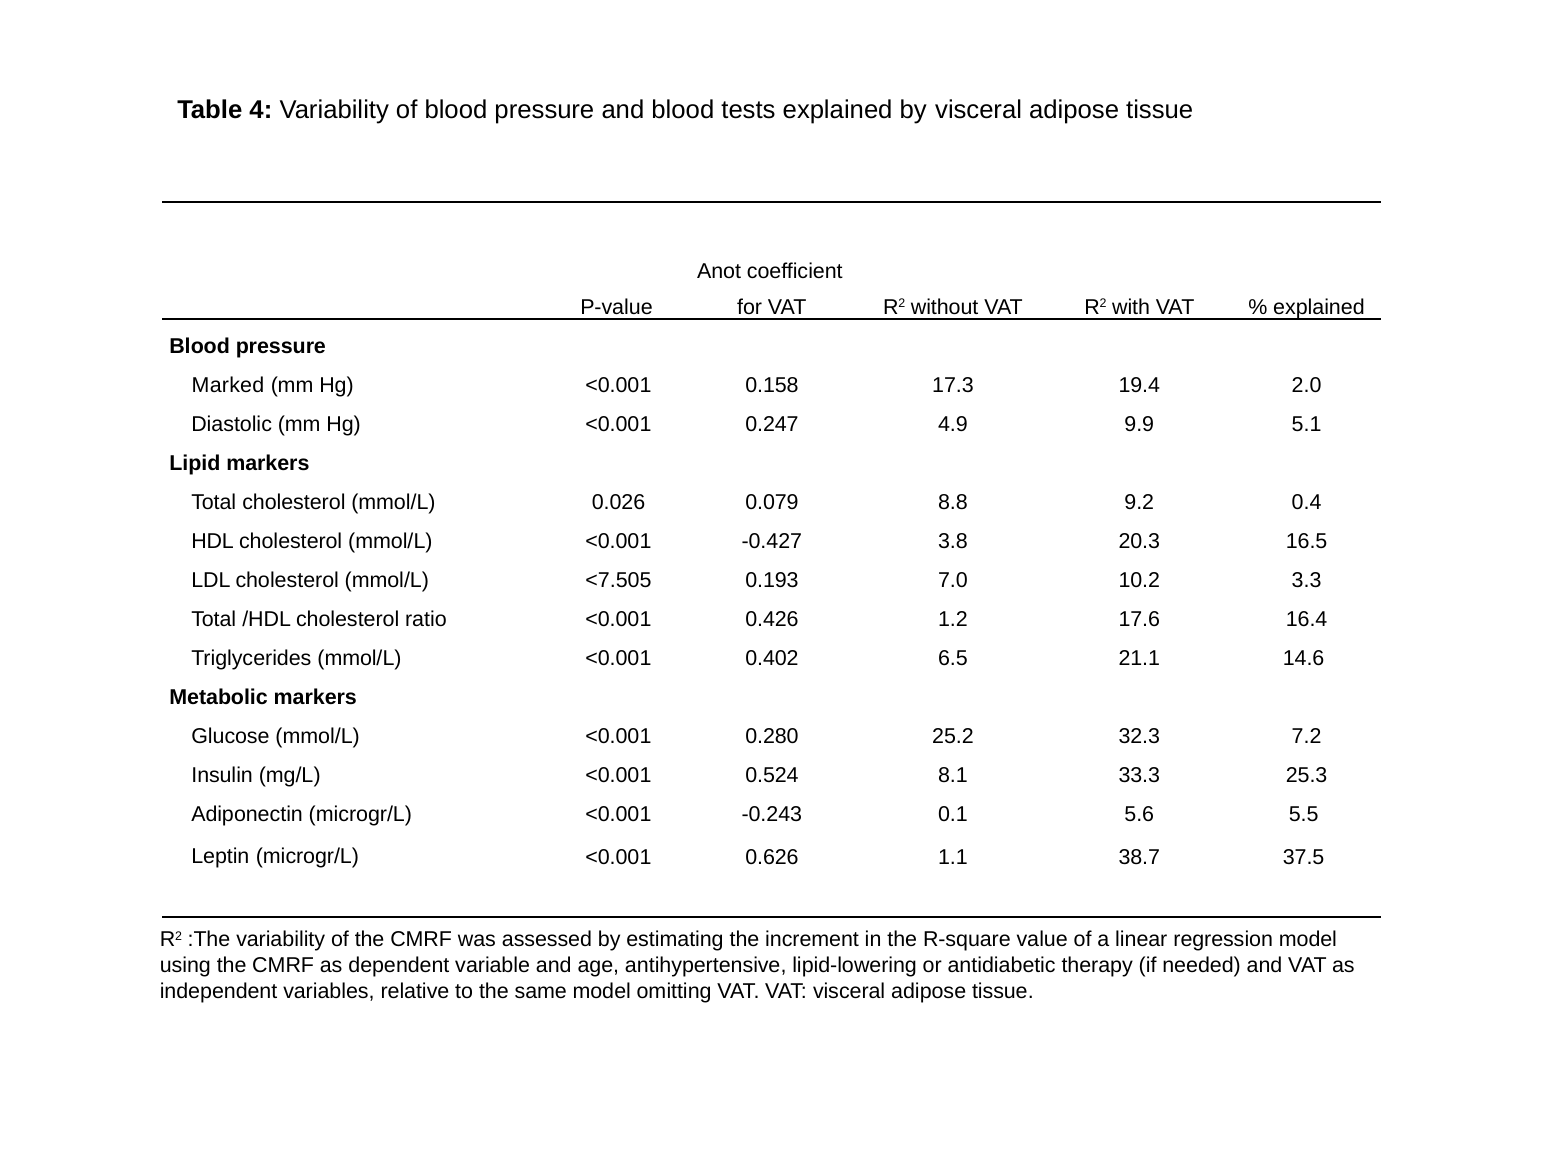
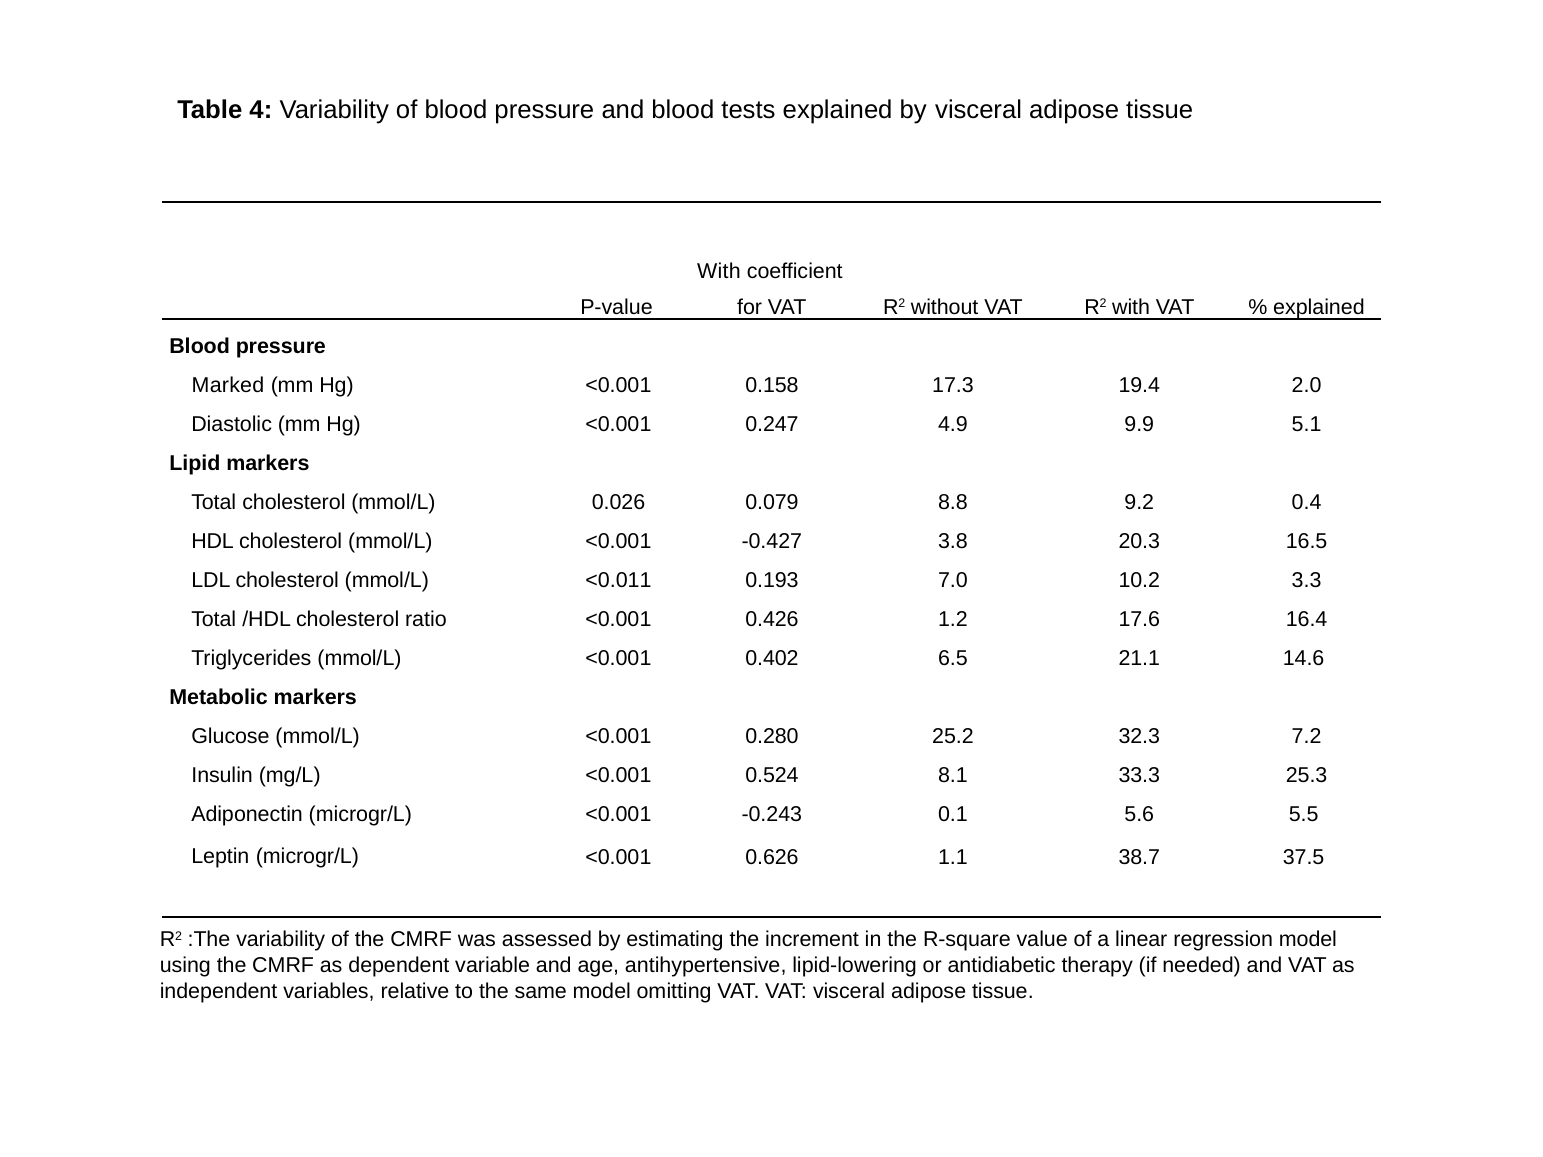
Anot at (719, 271): Anot -> With
<7.505: <7.505 -> <0.011
